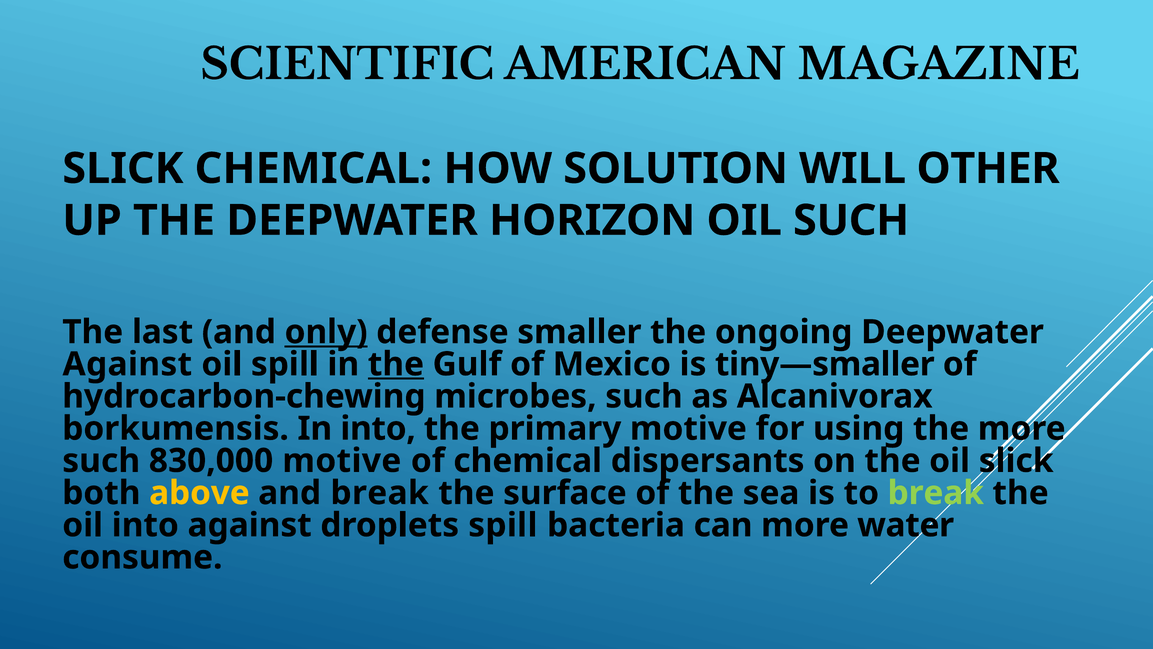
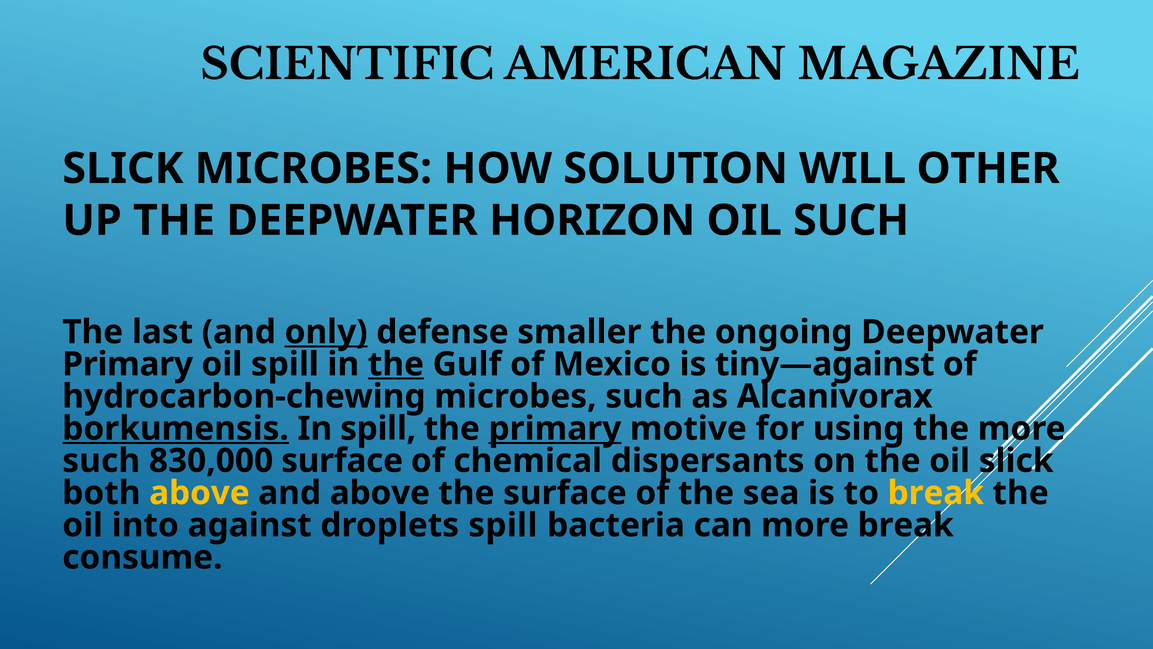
SLICK CHEMICAL: CHEMICAL -> MICROBES
Against at (127, 364): Against -> Primary
tiny—smaller: tiny—smaller -> tiny—against
borkumensis underline: none -> present
In into: into -> spill
primary at (555, 428) underline: none -> present
830,000 motive: motive -> surface
and break: break -> above
break at (936, 493) colour: light green -> yellow
more water: water -> break
